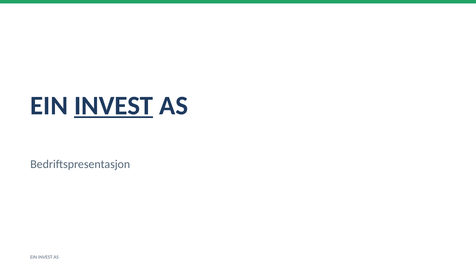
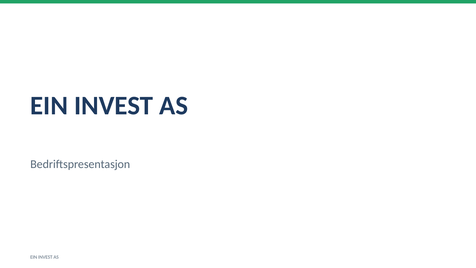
INVEST at (114, 106) underline: present -> none
